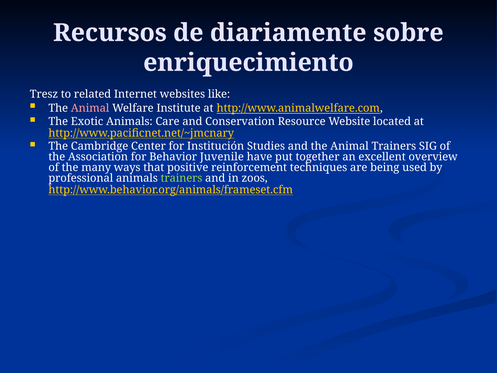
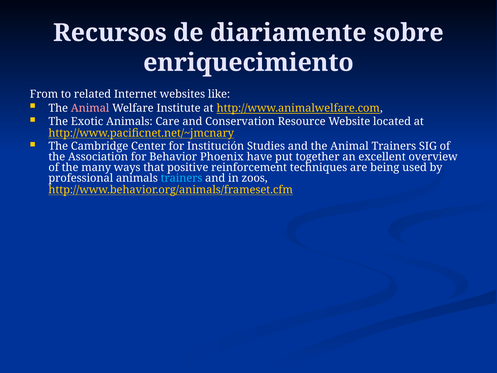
Tresz: Tresz -> From
Juvenile: Juvenile -> Phoenix
trainers at (182, 178) colour: light green -> light blue
